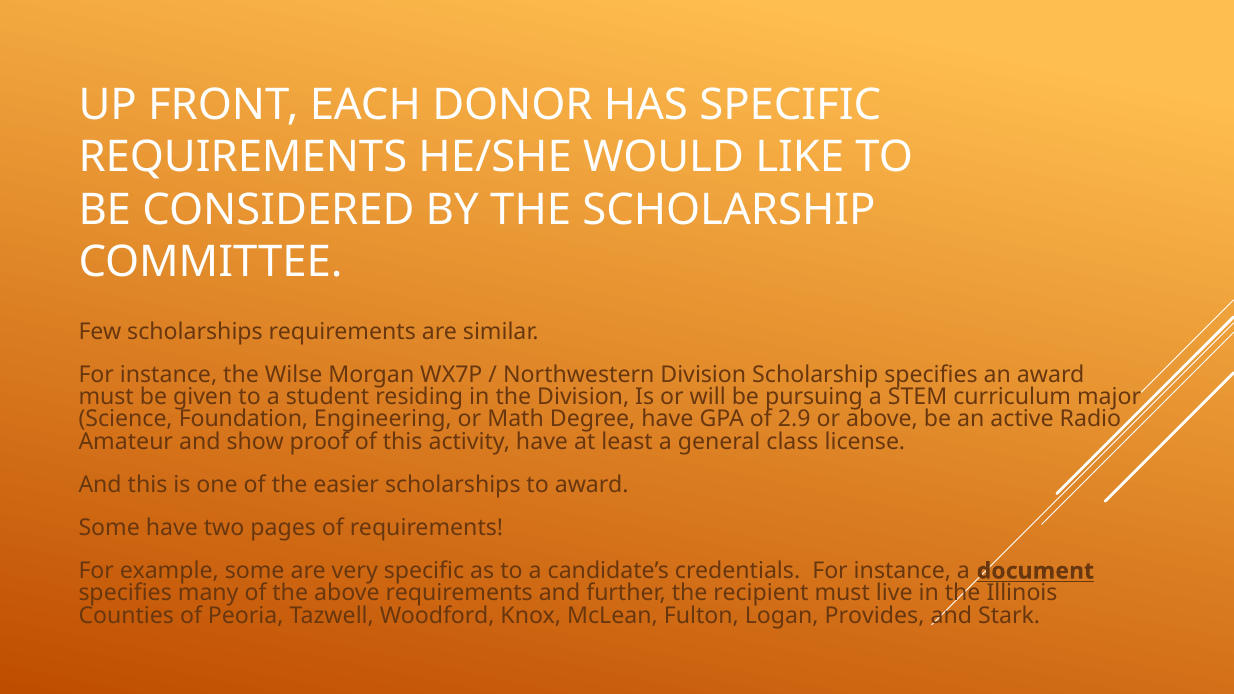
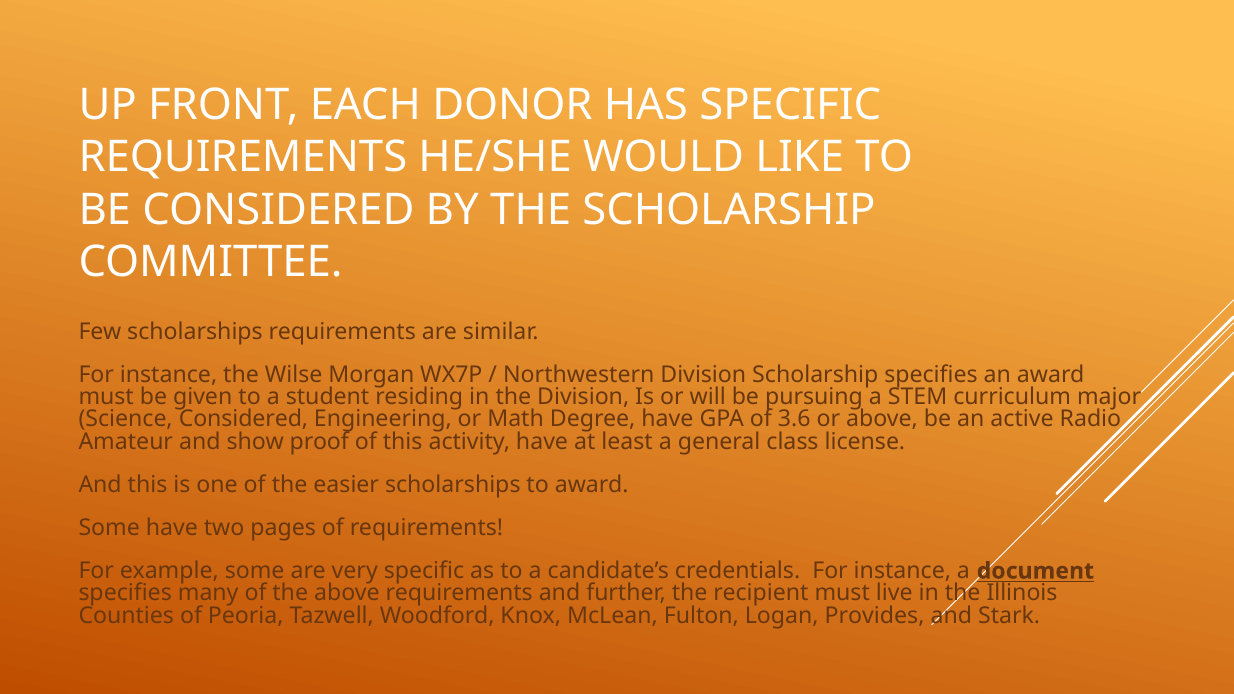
Science Foundation: Foundation -> Considered
2.9: 2.9 -> 3.6
